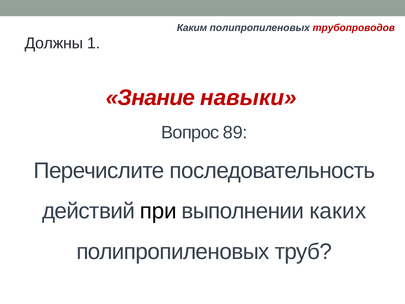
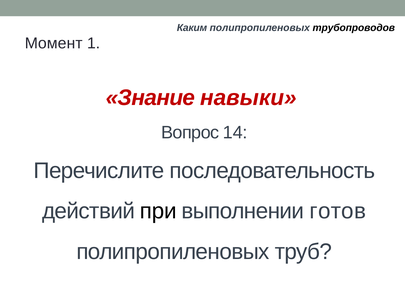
трубопроводов colour: red -> black
Должны: Должны -> Момент
89: 89 -> 14
каких: каких -> готов
